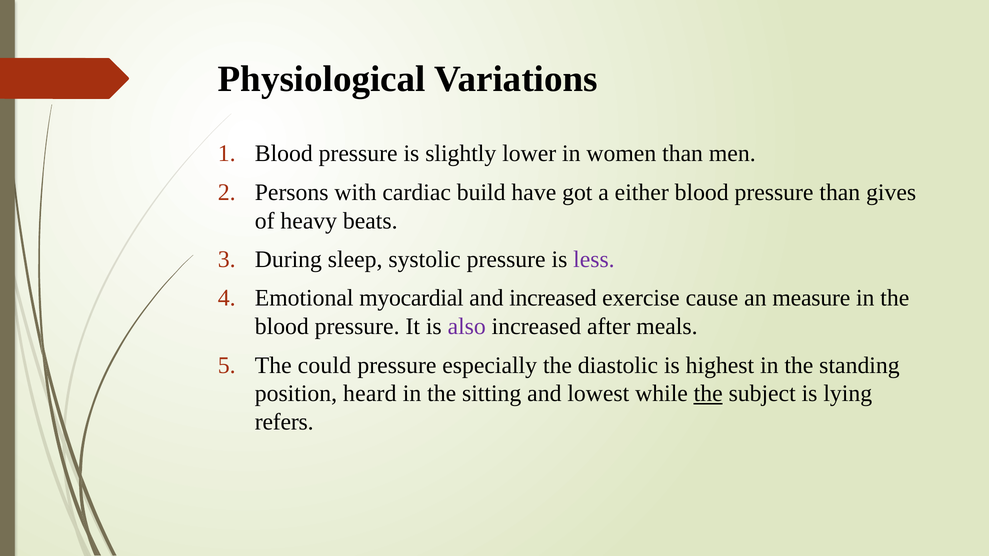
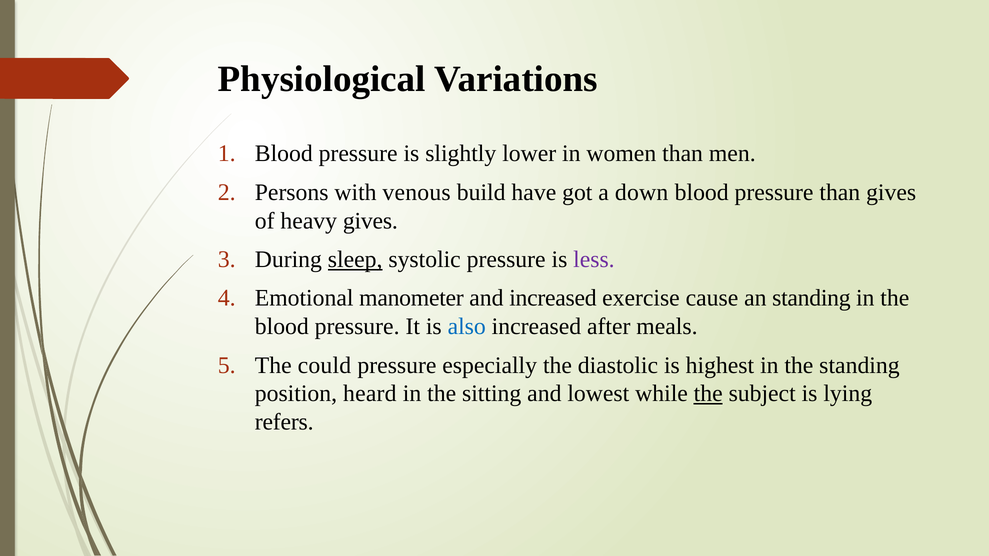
cardiac: cardiac -> venous
either: either -> down
heavy beats: beats -> gives
sleep underline: none -> present
myocardial: myocardial -> manometer
an measure: measure -> standing
also colour: purple -> blue
